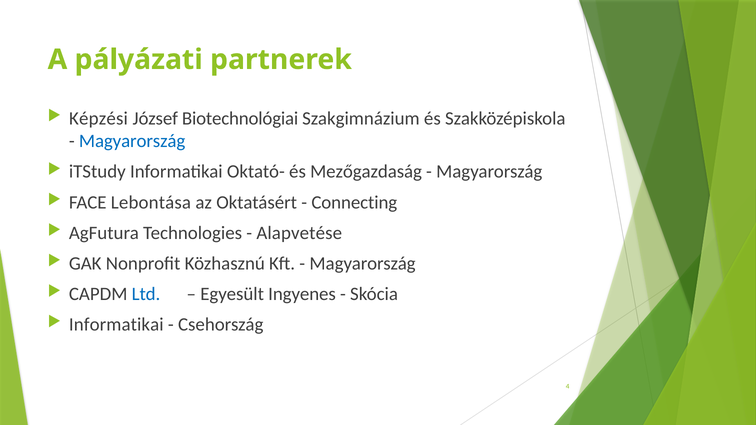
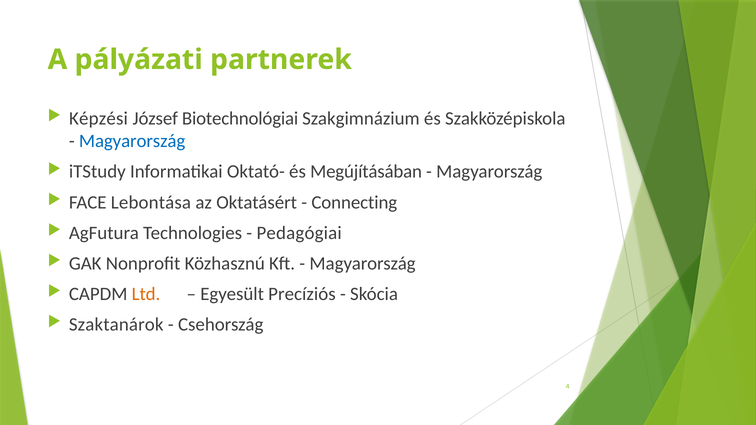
Mezőgazdaság: Mezőgazdaság -> Megújításában
Alapvetése: Alapvetése -> Pedagógiai
Ltd colour: blue -> orange
Ingyenes: Ingyenes -> Precíziós
Informatikai at (116, 325): Informatikai -> Szaktanárok
